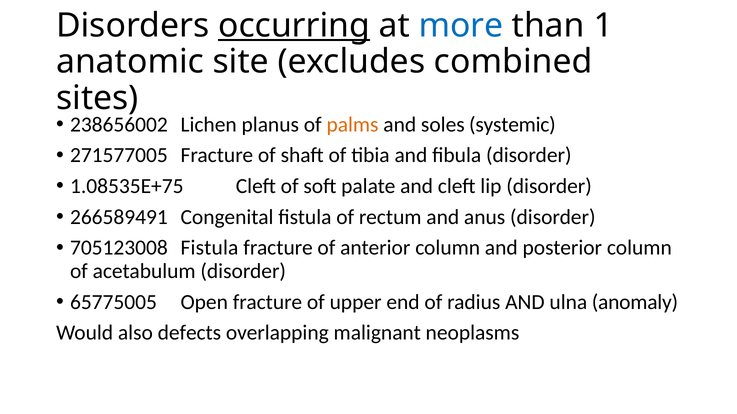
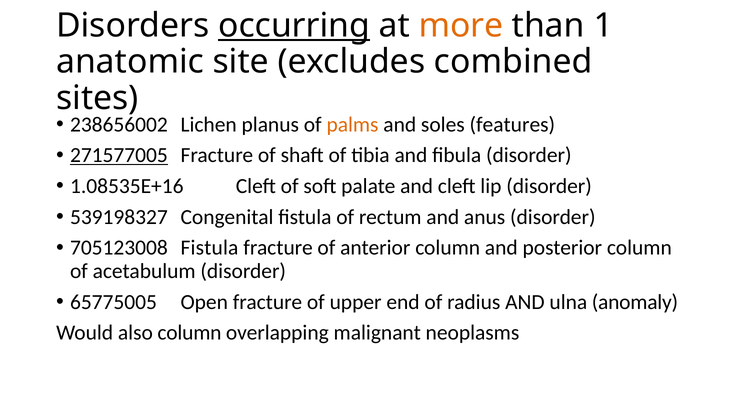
more colour: blue -> orange
systemic: systemic -> features
271577005 underline: none -> present
1.08535E+75: 1.08535E+75 -> 1.08535E+16
266589491: 266589491 -> 539198327
also defects: defects -> column
